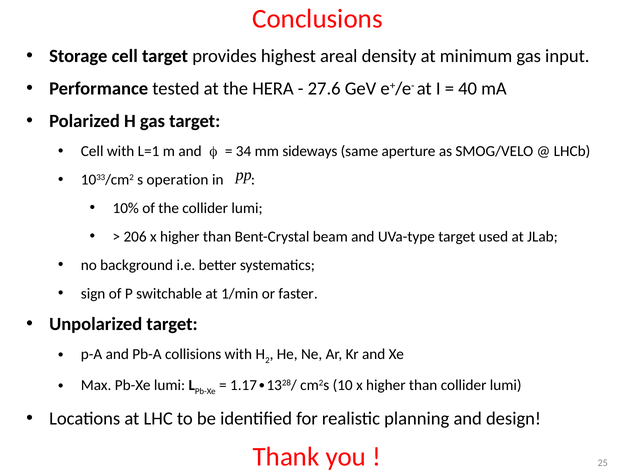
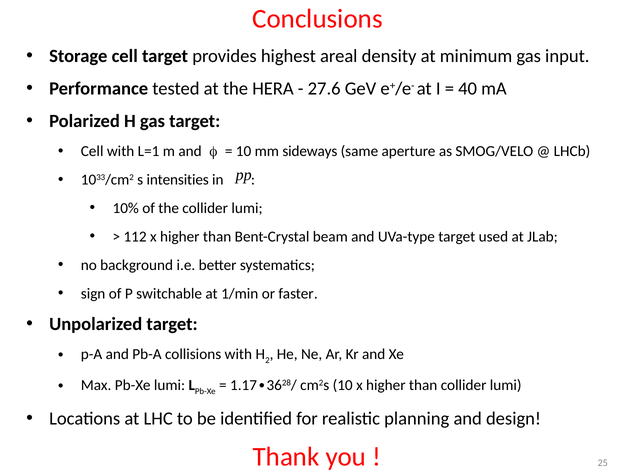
34 at (244, 151): 34 -> 10
operation: operation -> intensities
206: 206 -> 112
13: 13 -> 36
